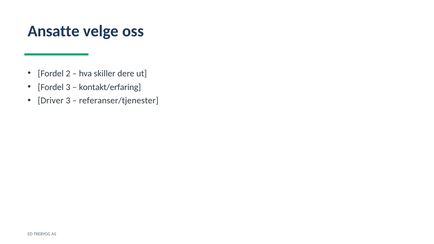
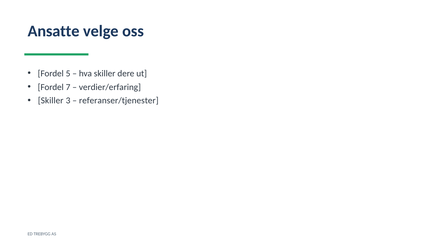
2: 2 -> 5
Fordel 3: 3 -> 7
kontakt/erfaring: kontakt/erfaring -> verdier/erfaring
Driver at (51, 101): Driver -> Skiller
